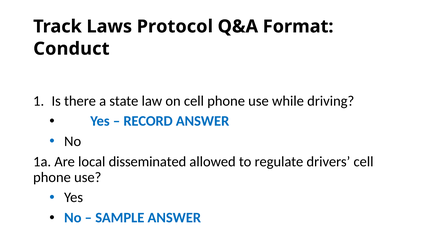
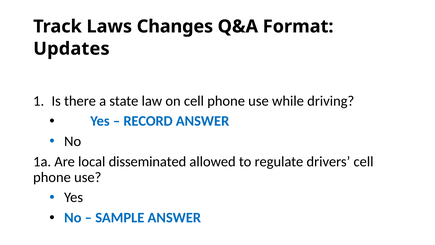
Protocol: Protocol -> Changes
Conduct: Conduct -> Updates
